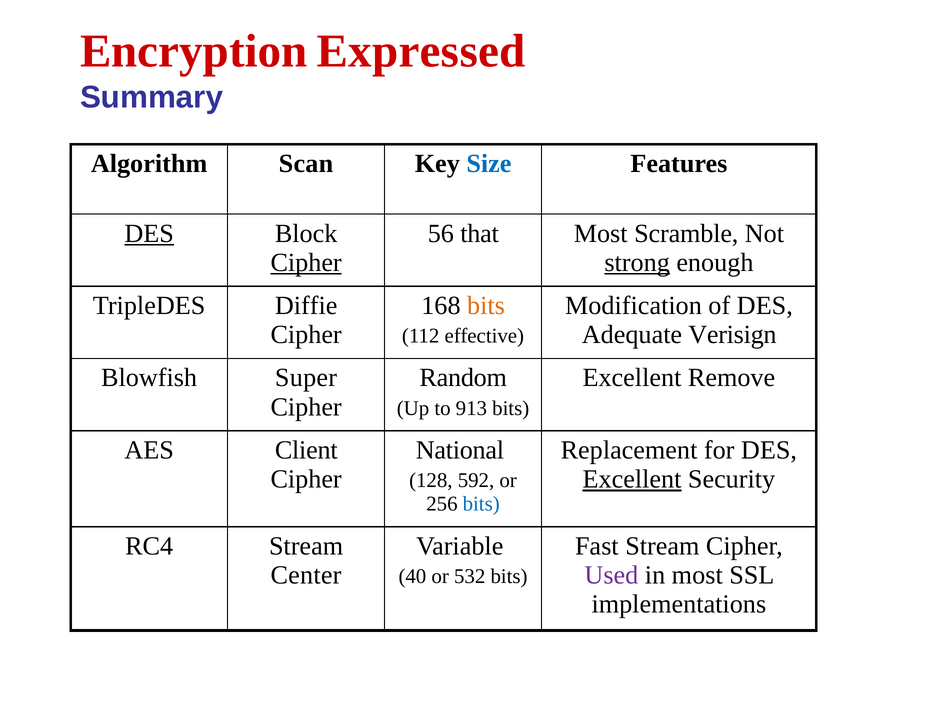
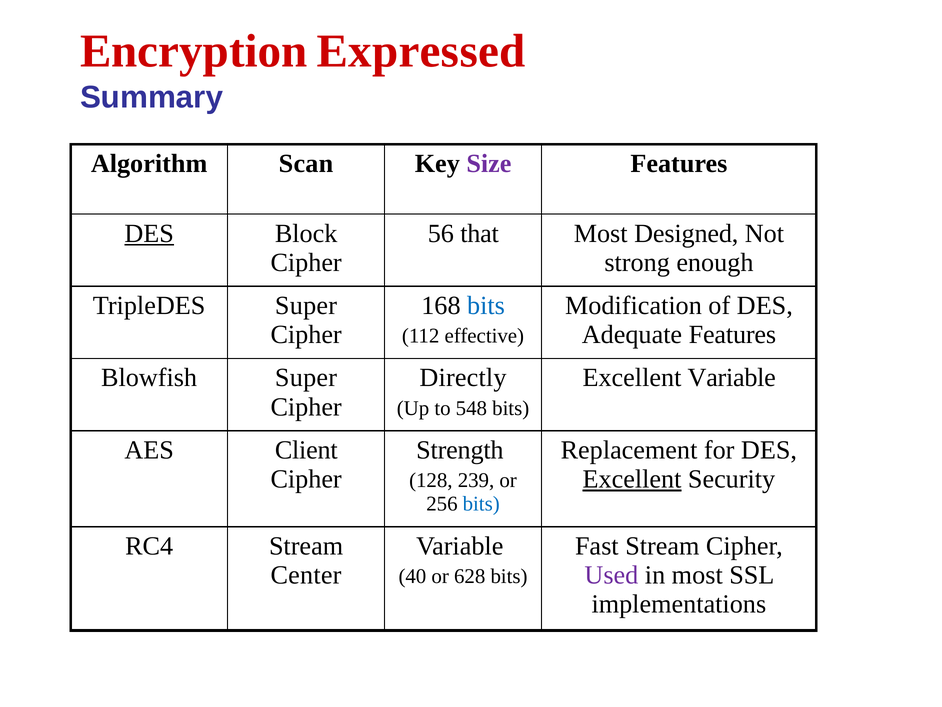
Size colour: blue -> purple
Scramble: Scramble -> Designed
Cipher at (306, 262) underline: present -> none
strong underline: present -> none
TripleDES Diffie: Diffie -> Super
bits at (486, 305) colour: orange -> blue
Adequate Verisign: Verisign -> Features
Random: Random -> Directly
Excellent Remove: Remove -> Variable
913: 913 -> 548
National: National -> Strength
592: 592 -> 239
532: 532 -> 628
